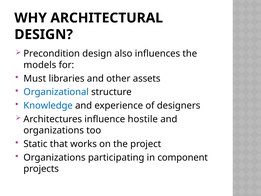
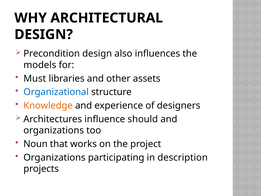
Knowledge colour: blue -> orange
hostile: hostile -> should
Static: Static -> Noun
component: component -> description
